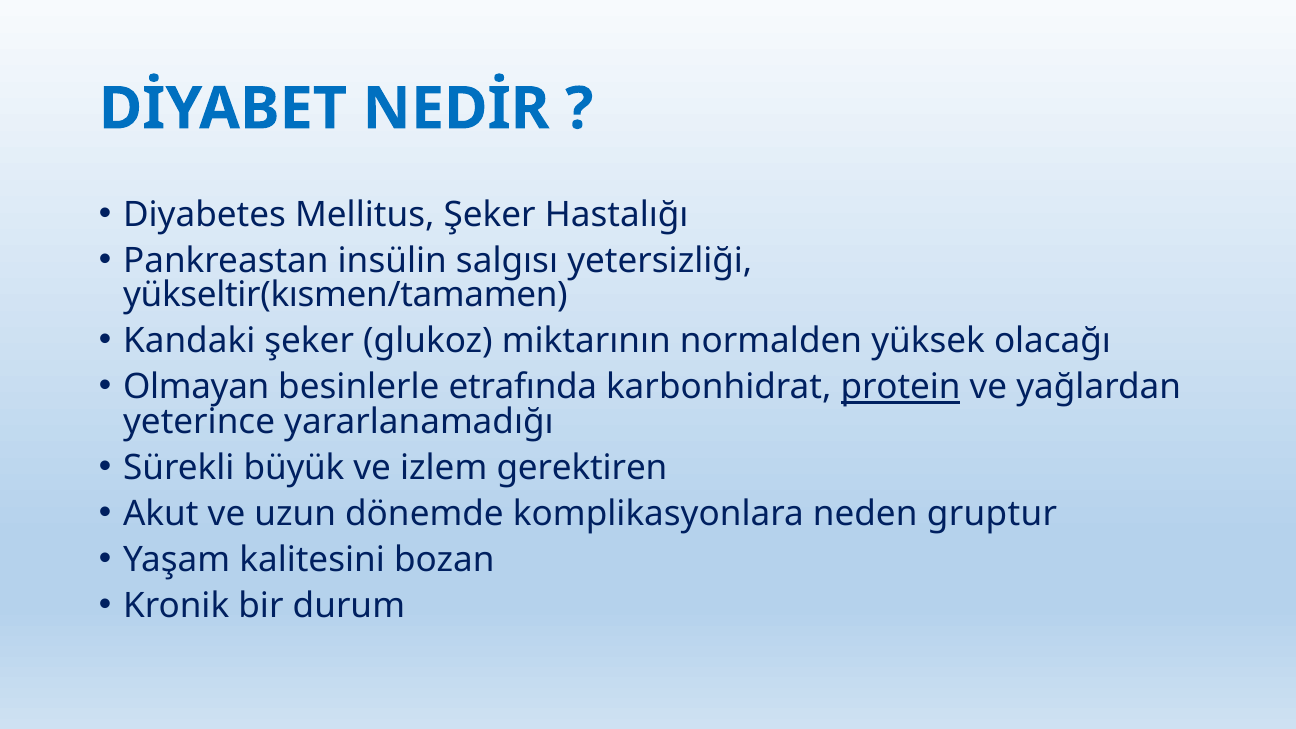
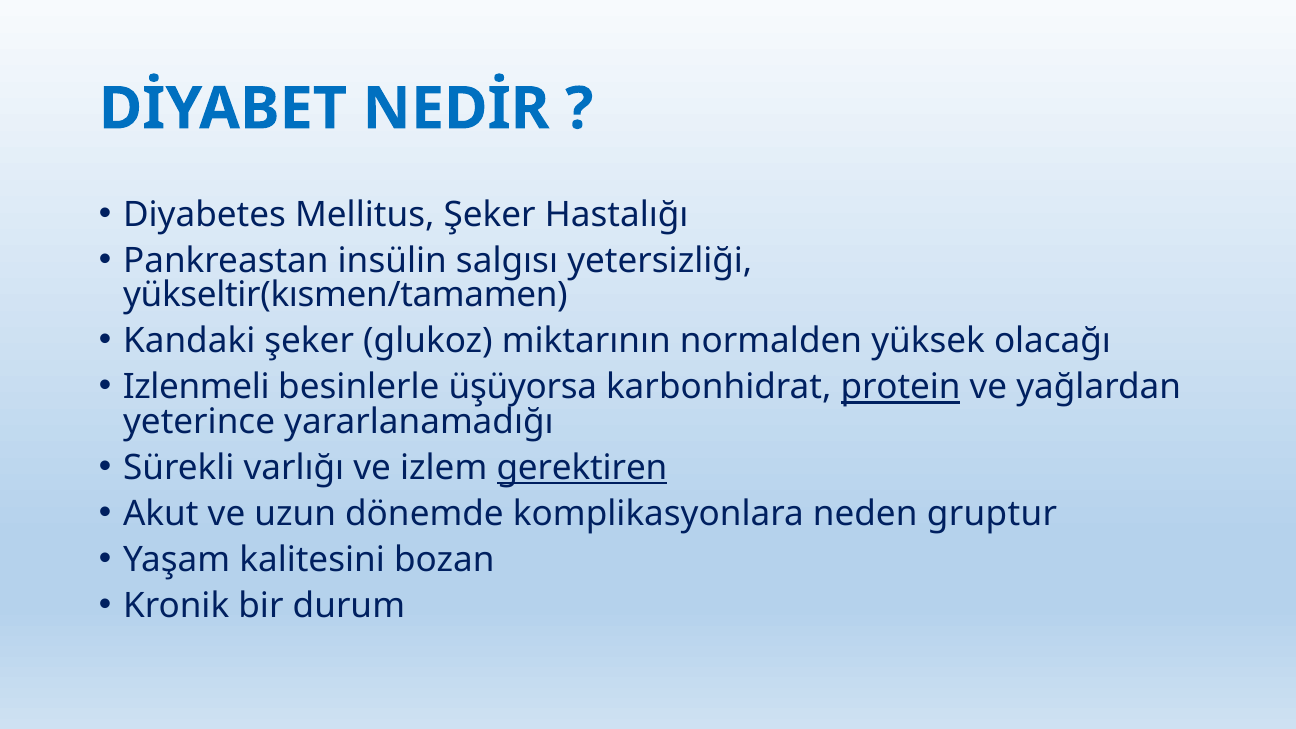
Olmayan: Olmayan -> Izlenmeli
etrafında: etrafında -> üşüyorsa
büyük: büyük -> varlığı
gerektiren underline: none -> present
